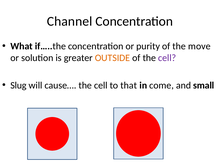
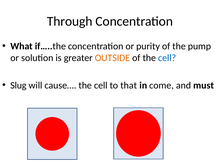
Channel: Channel -> Through
move: move -> pump
cell at (167, 58) colour: purple -> blue
small: small -> must
